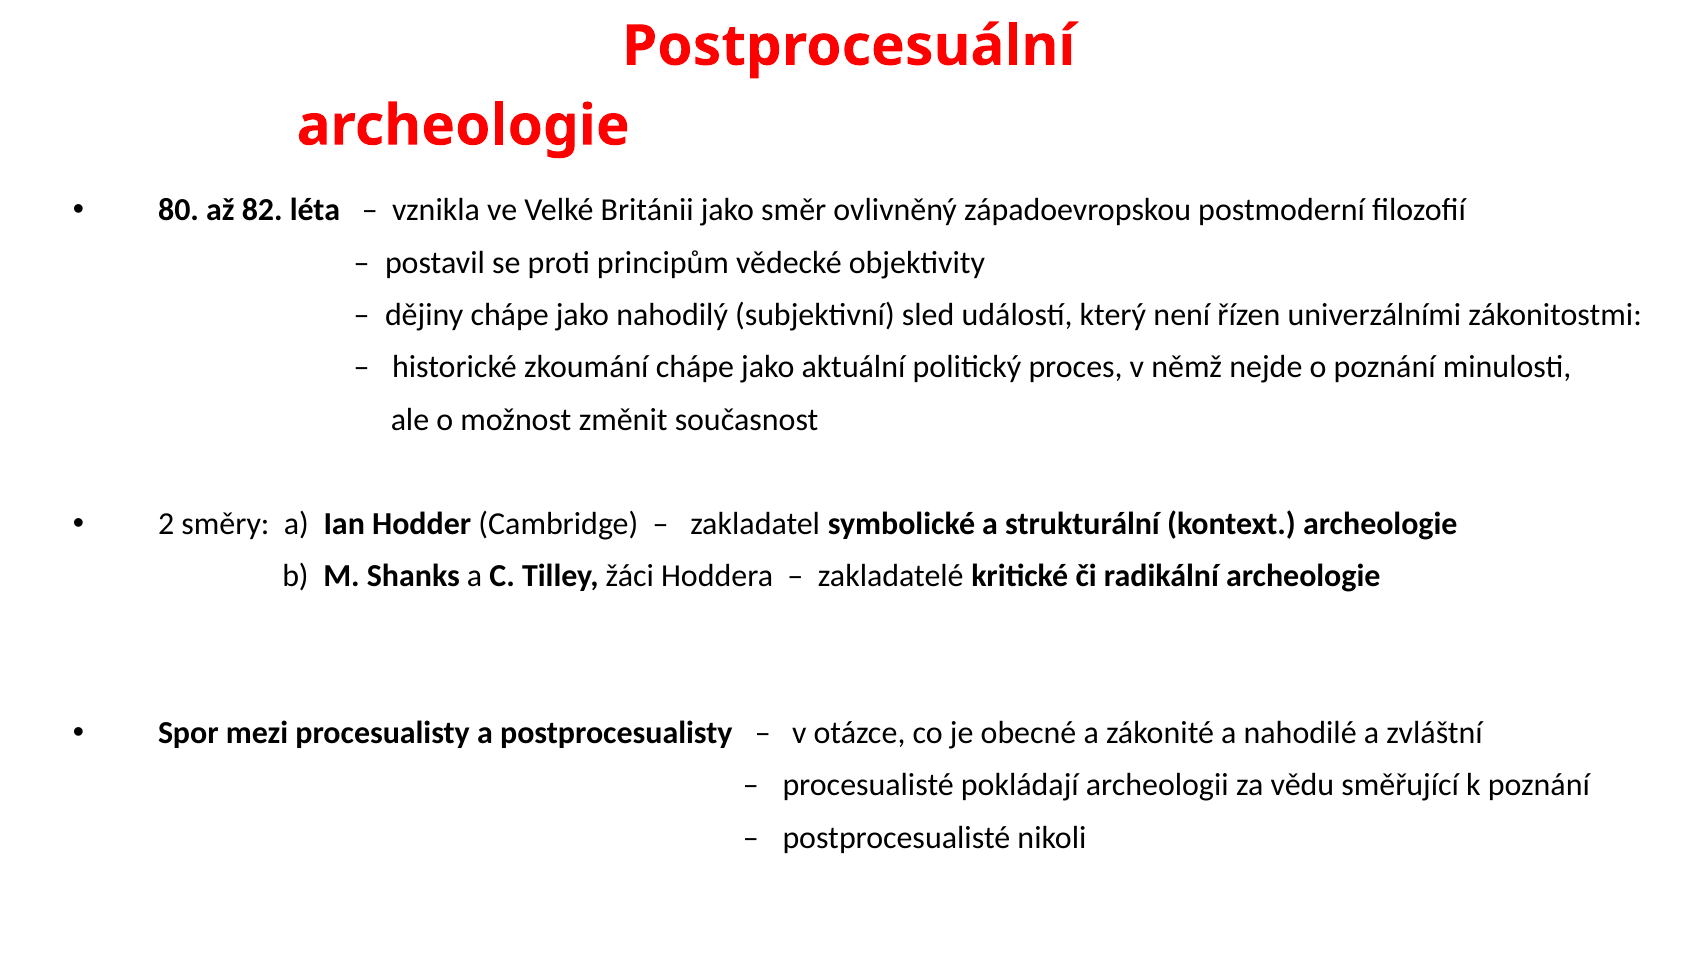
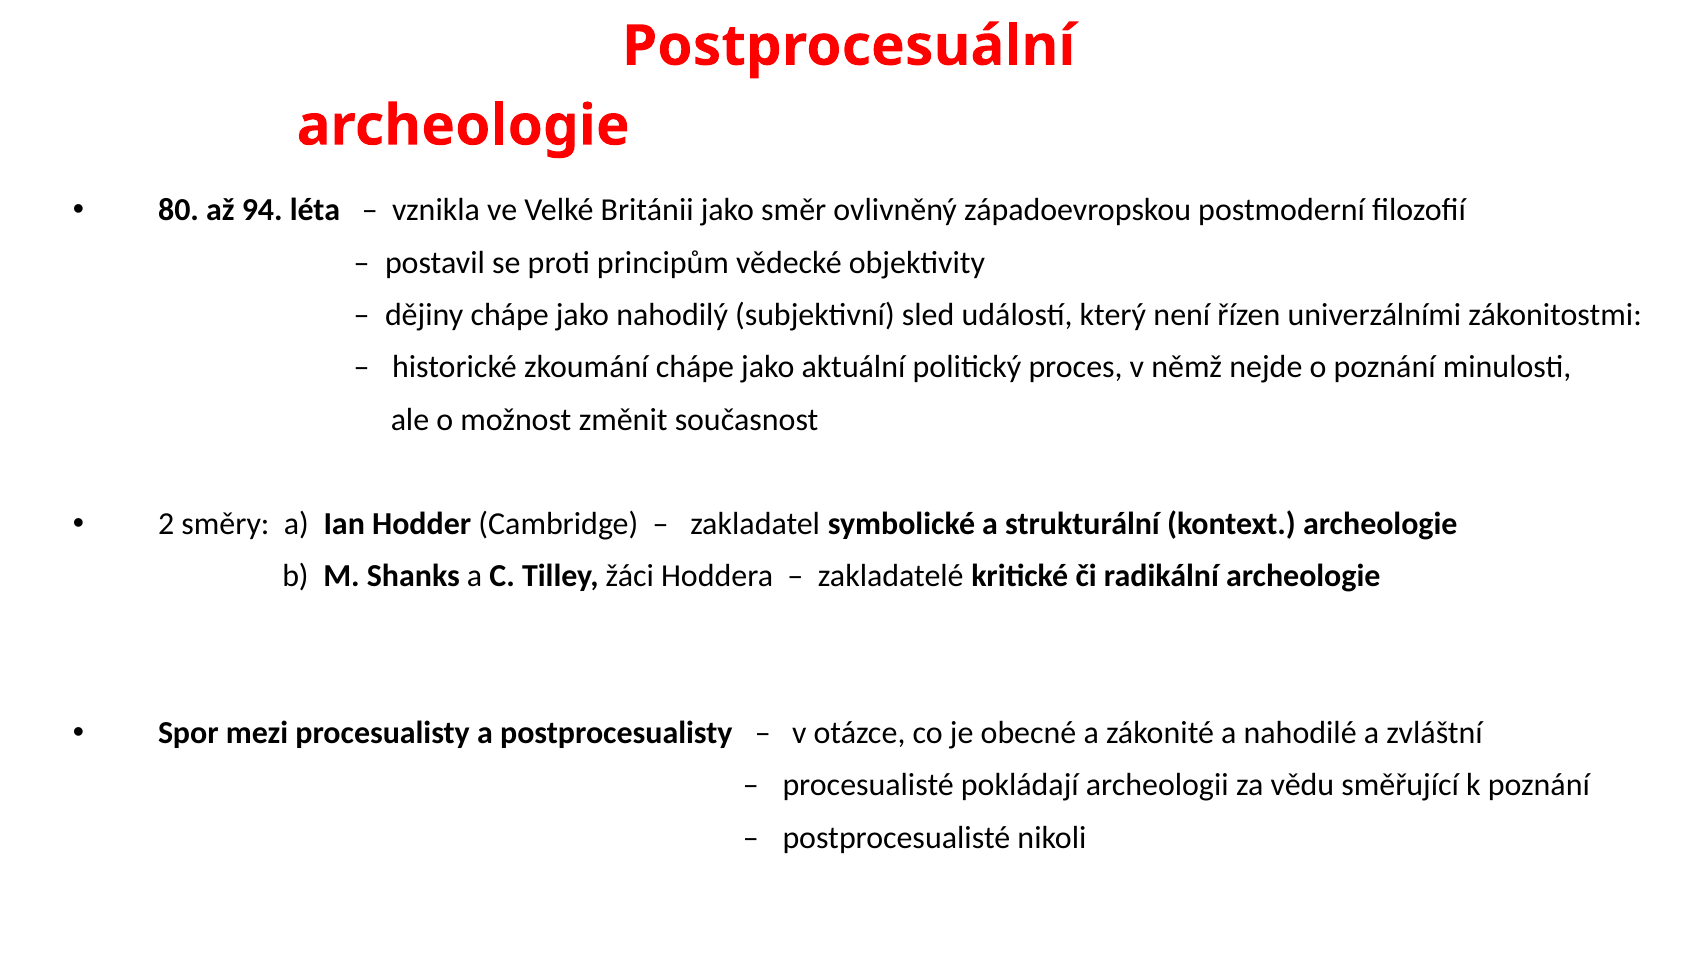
82: 82 -> 94
